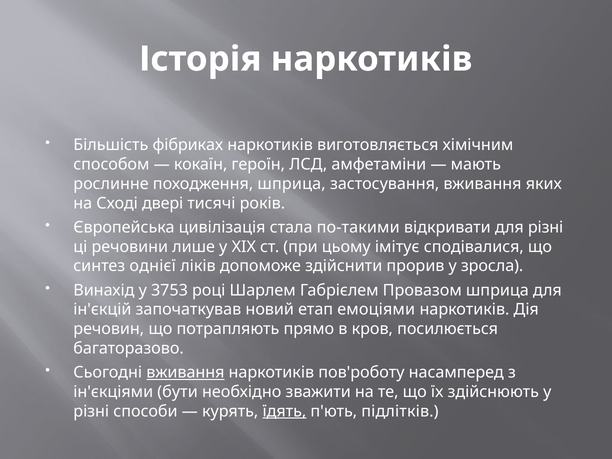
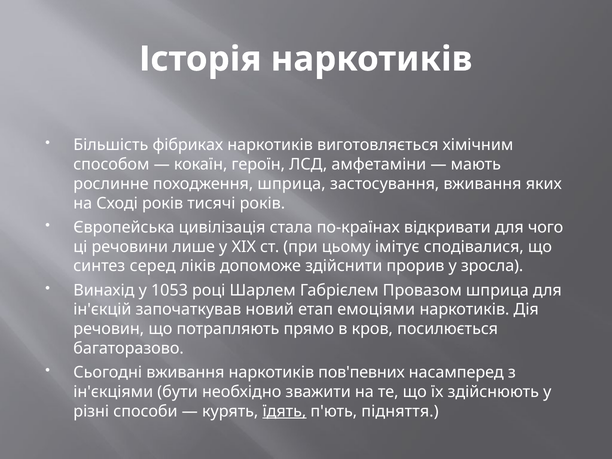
Сході двері: двері -> років
по-такими: по-такими -> по-країнах
для різні: різні -> чого
однієї: однієї -> серед
3753: 3753 -> 1053
вживання at (185, 372) underline: present -> none
пов'роботу: пов'роботу -> пов'певних
підлітків: підлітків -> підняття
